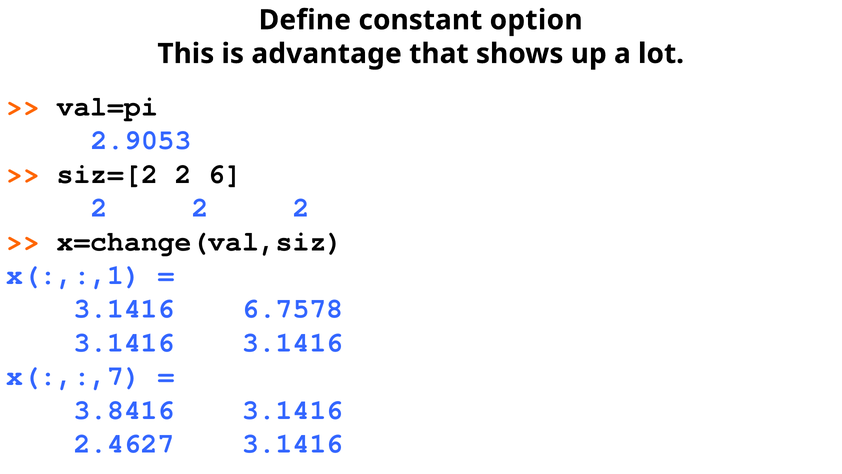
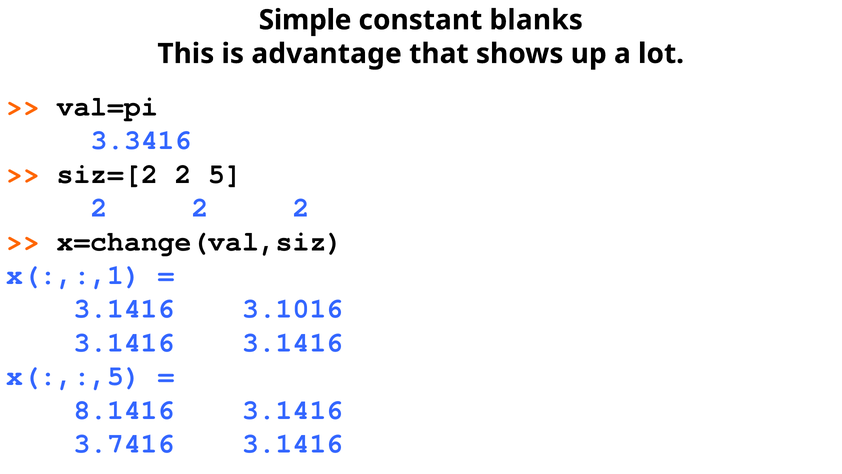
Define: Define -> Simple
option: option -> blanks
2.9053: 2.9053 -> 3.3416
6: 6 -> 5
6.7578: 6.7578 -> 3.1016
x(:,:,7: x(:,:,7 -> x(:,:,5
3.8416: 3.8416 -> 8.1416
2.4627: 2.4627 -> 3.7416
